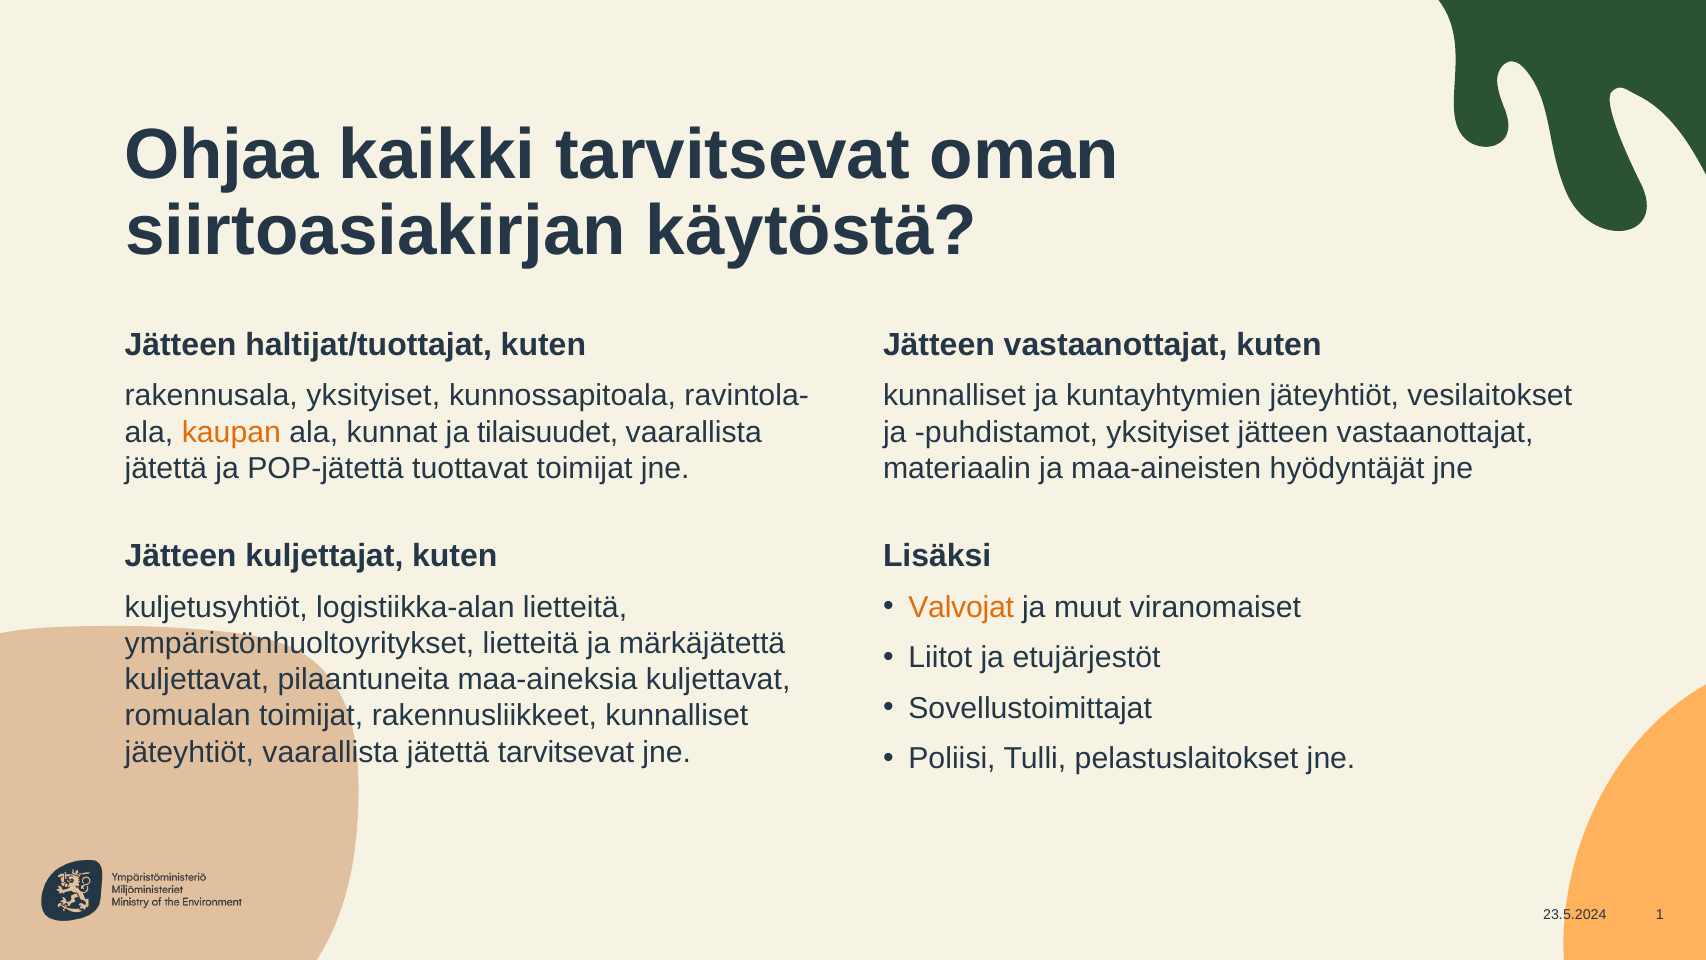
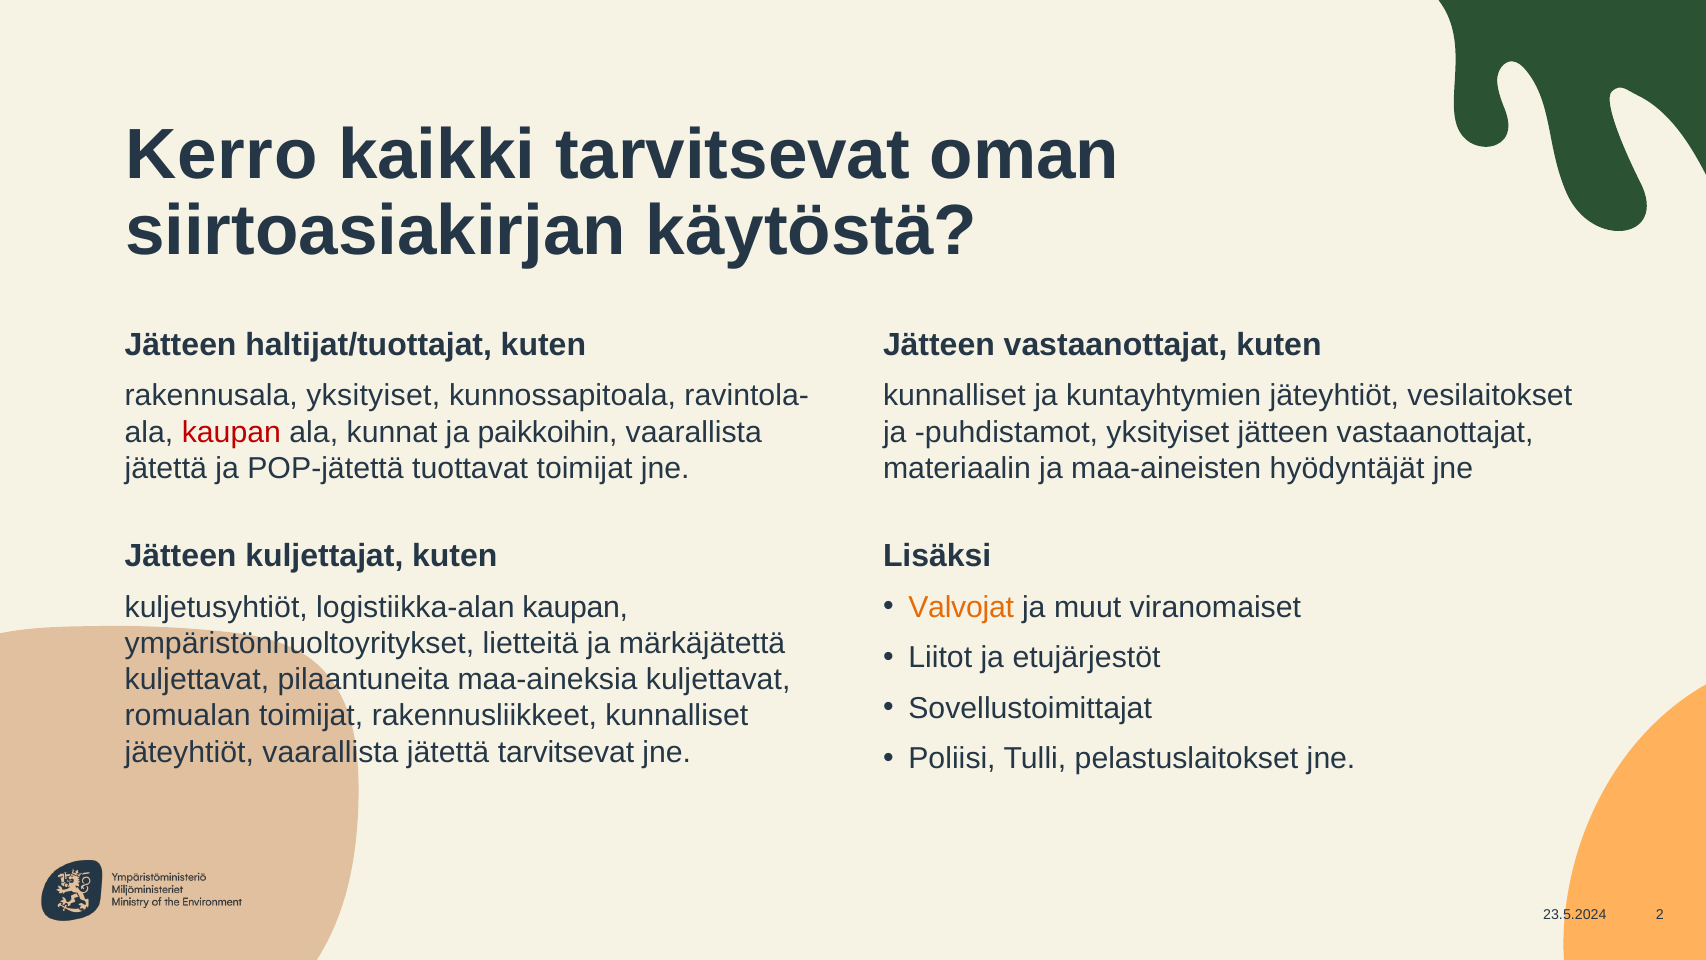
Ohjaa: Ohjaa -> Kerro
kaupan at (231, 432) colour: orange -> red
tilaisuudet: tilaisuudet -> paikkoihin
logistiikka-alan lietteitä: lietteitä -> kaupan
1: 1 -> 2
